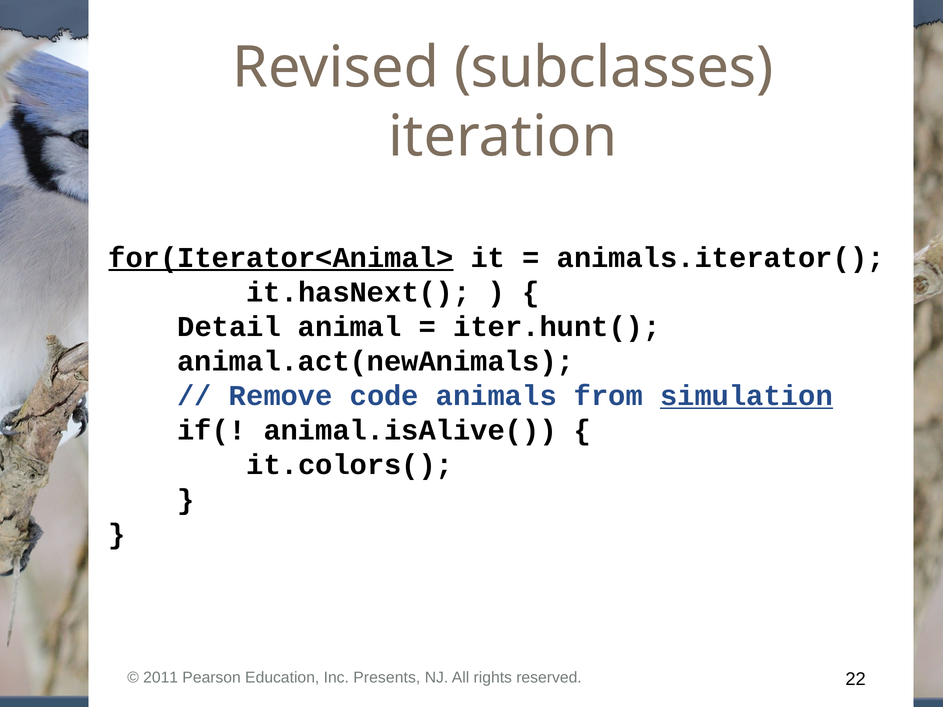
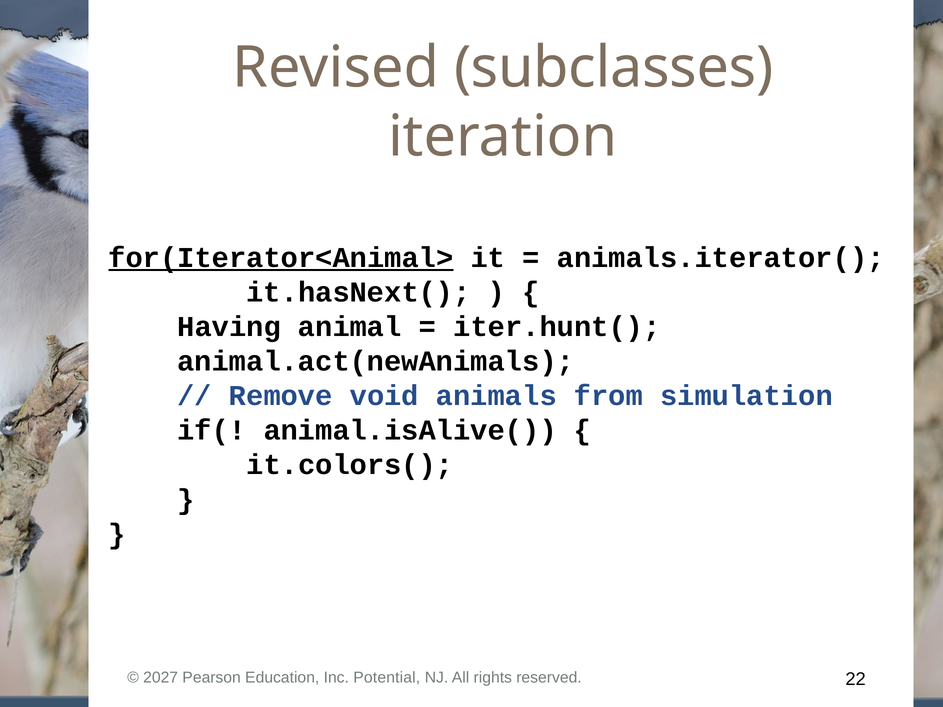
Detail: Detail -> Having
code: code -> void
simulation underline: present -> none
2011: 2011 -> 2027
Presents: Presents -> Potential
